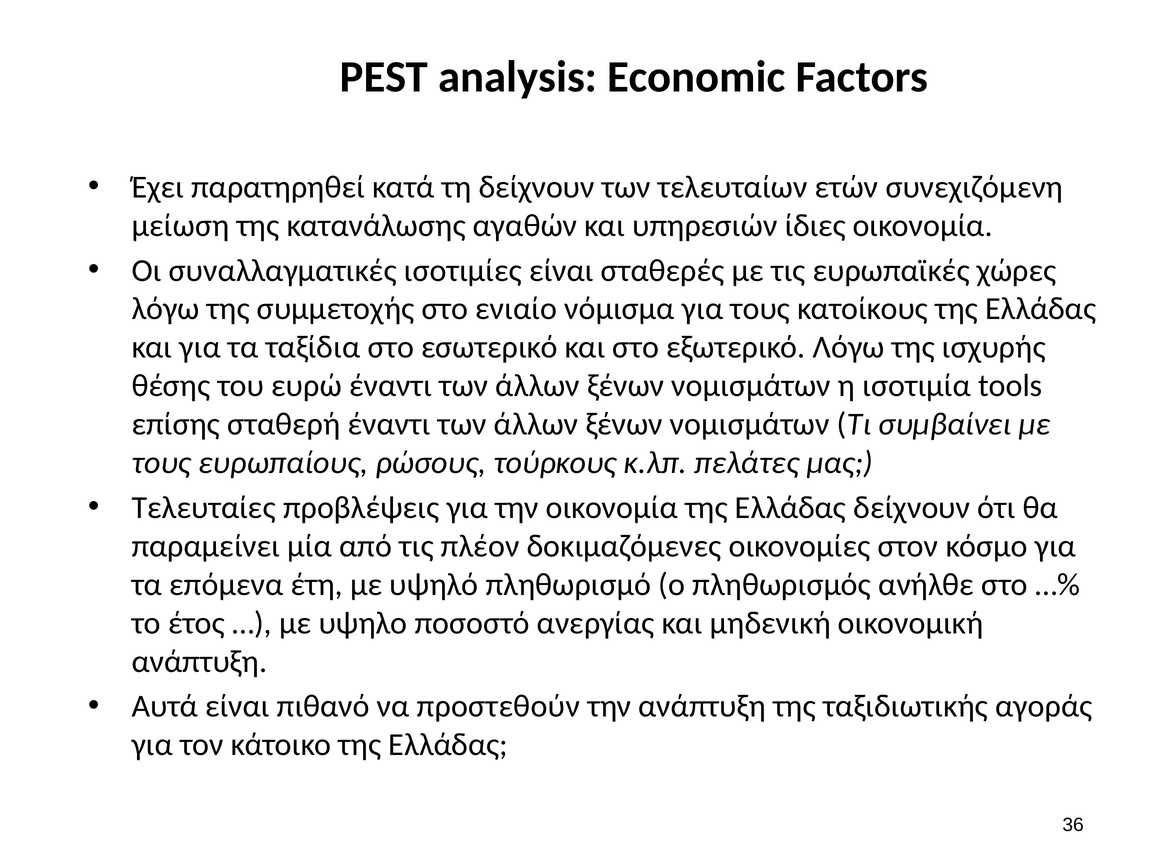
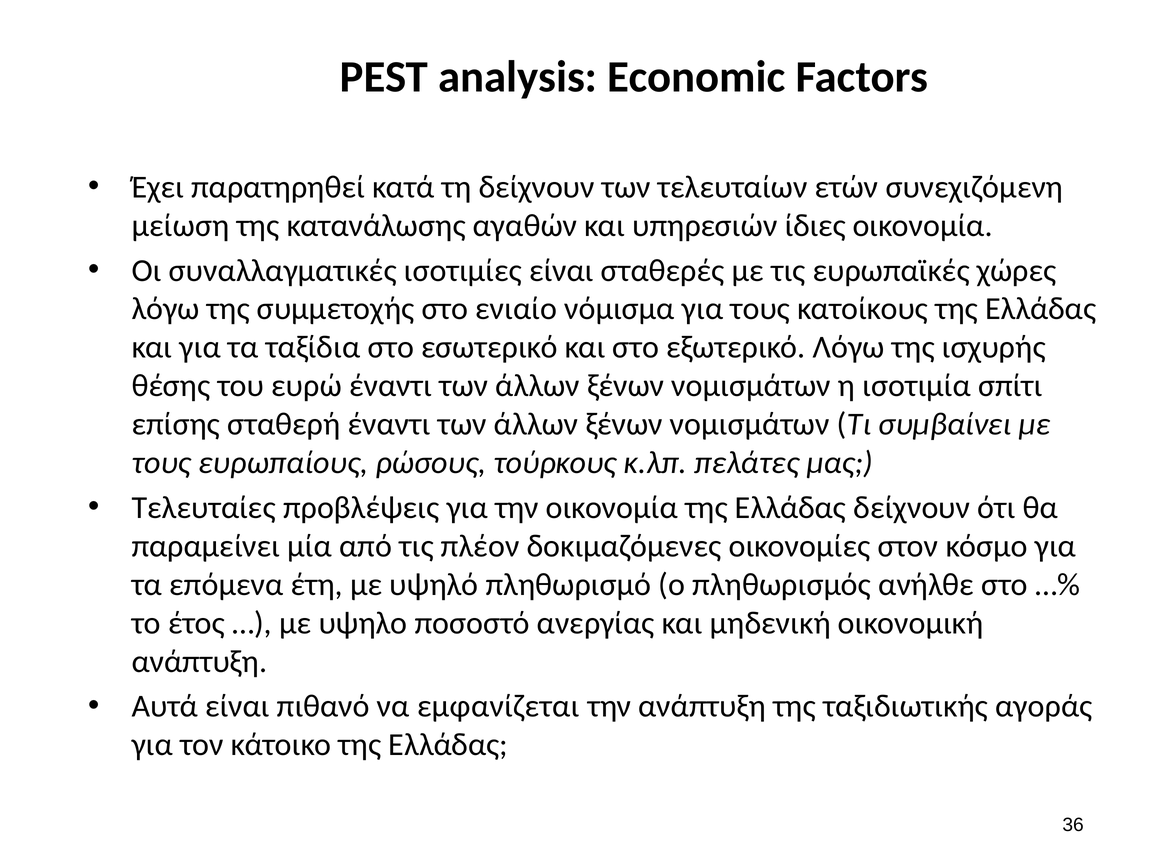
tools: tools -> σπίτι
προστεθούν: προστεθούν -> εμφανίζεται
